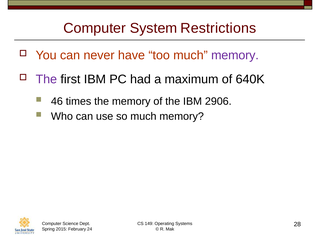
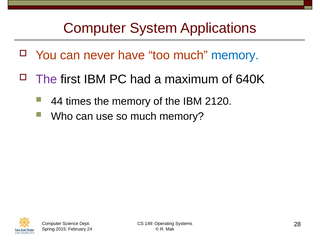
Restrictions: Restrictions -> Applications
memory at (235, 55) colour: purple -> blue
46: 46 -> 44
2906: 2906 -> 2120
